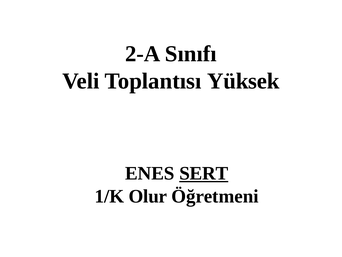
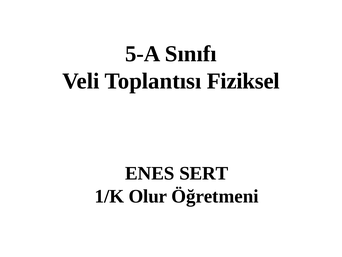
2-A: 2-A -> 5-A
Yüksek: Yüksek -> Fiziksel
SERT underline: present -> none
